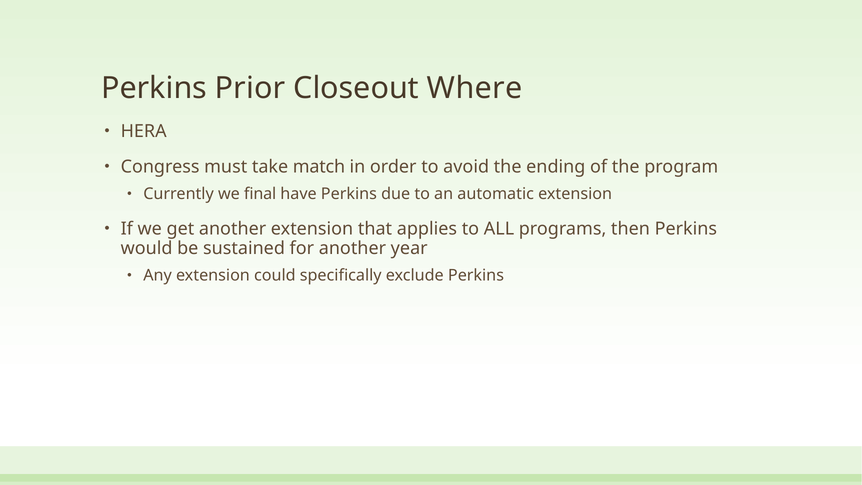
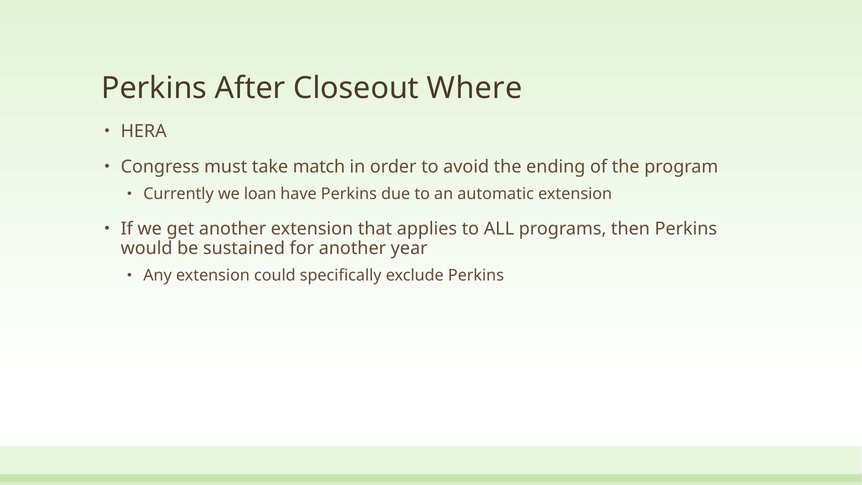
Prior: Prior -> After
final: final -> loan
